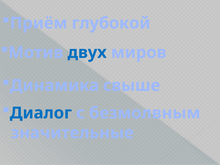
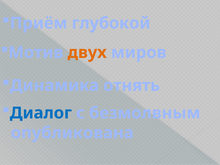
двух colour: blue -> orange
свыше: свыше -> отнять
значительные: значительные -> опубликована
